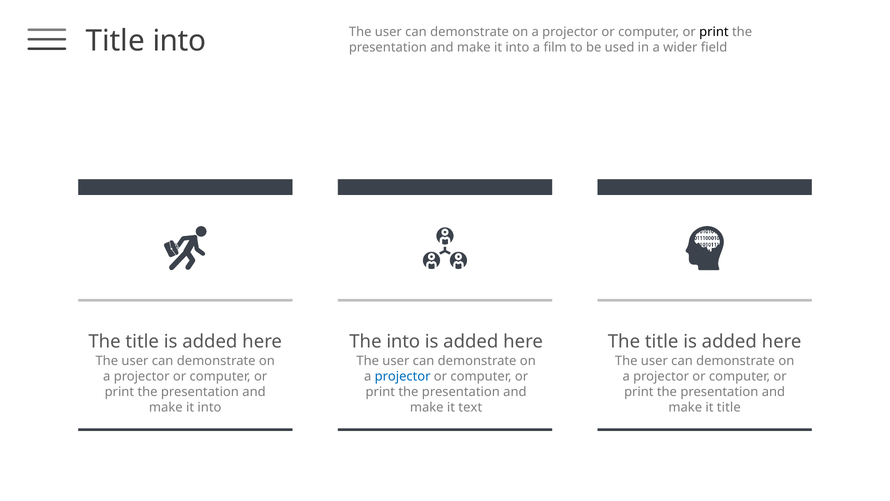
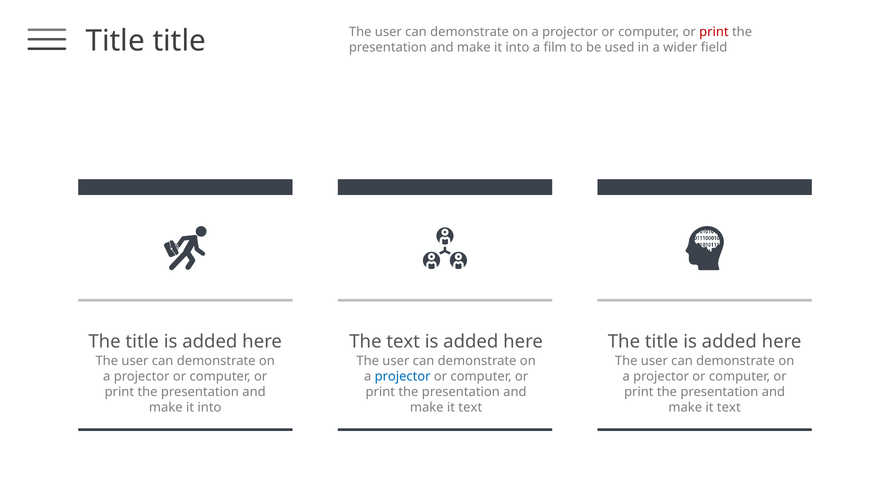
Title into: into -> title
print at (714, 32) colour: black -> red
The into: into -> text
title at (729, 407): title -> text
